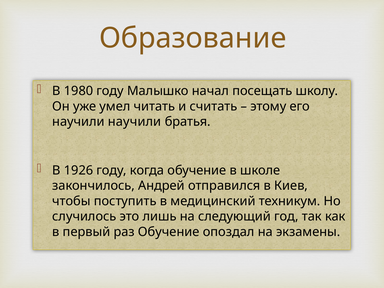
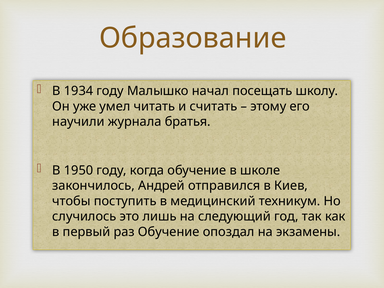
1980: 1980 -> 1934
научили научили: научили -> журнала
1926: 1926 -> 1950
